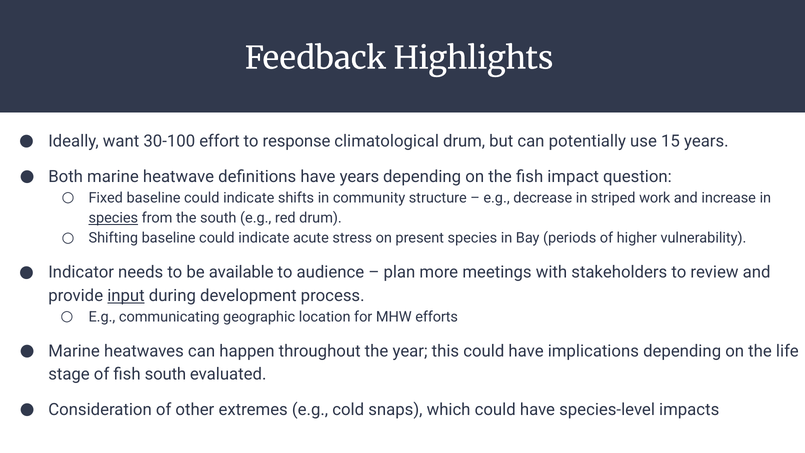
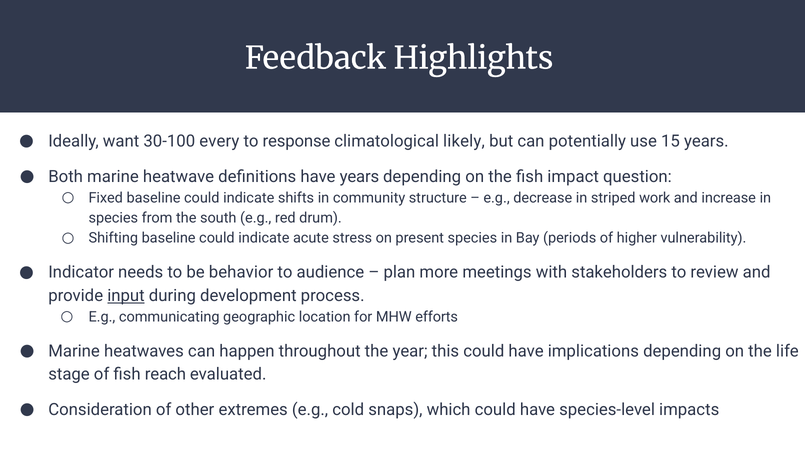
effort: effort -> every
climatological drum: drum -> likely
species at (113, 218) underline: present -> none
available: available -> behavior
fish south: south -> reach
